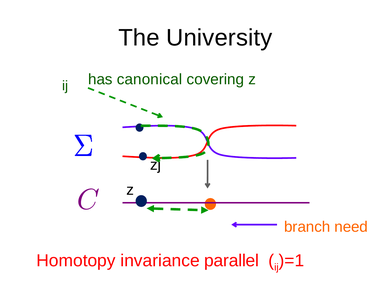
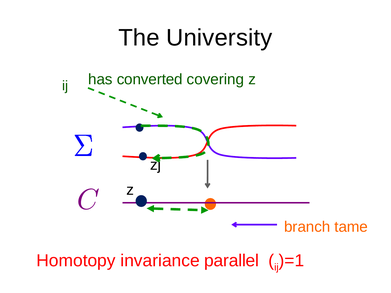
canonical: canonical -> converted
need: need -> tame
